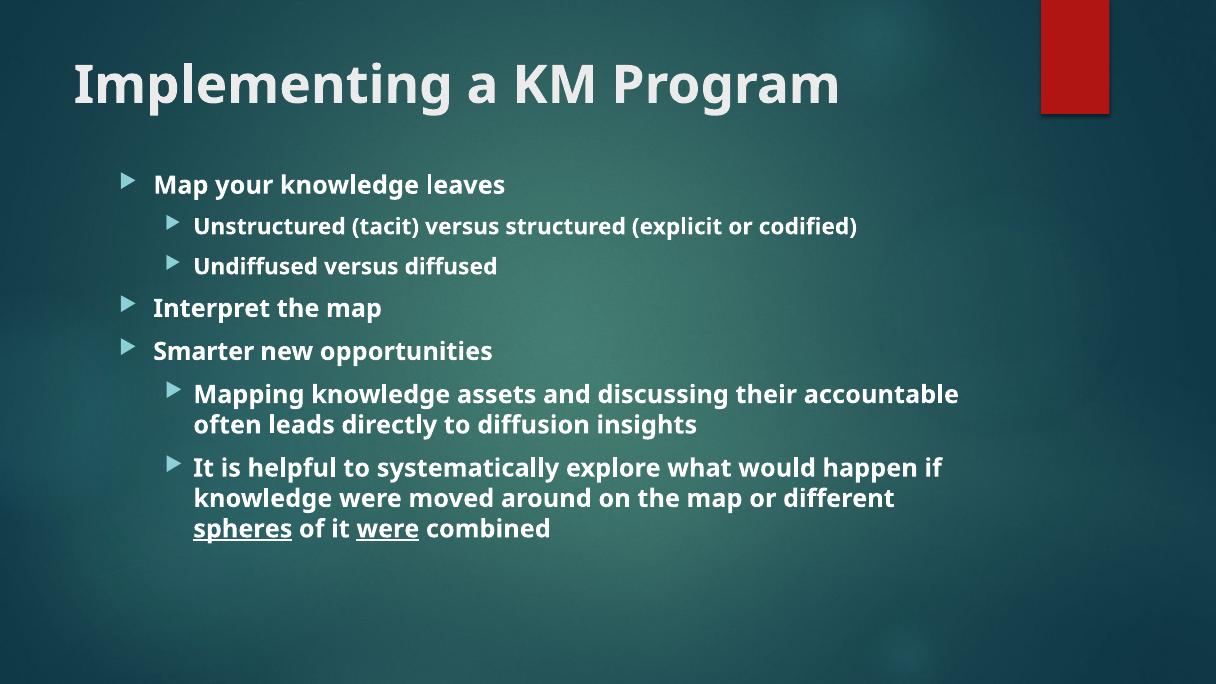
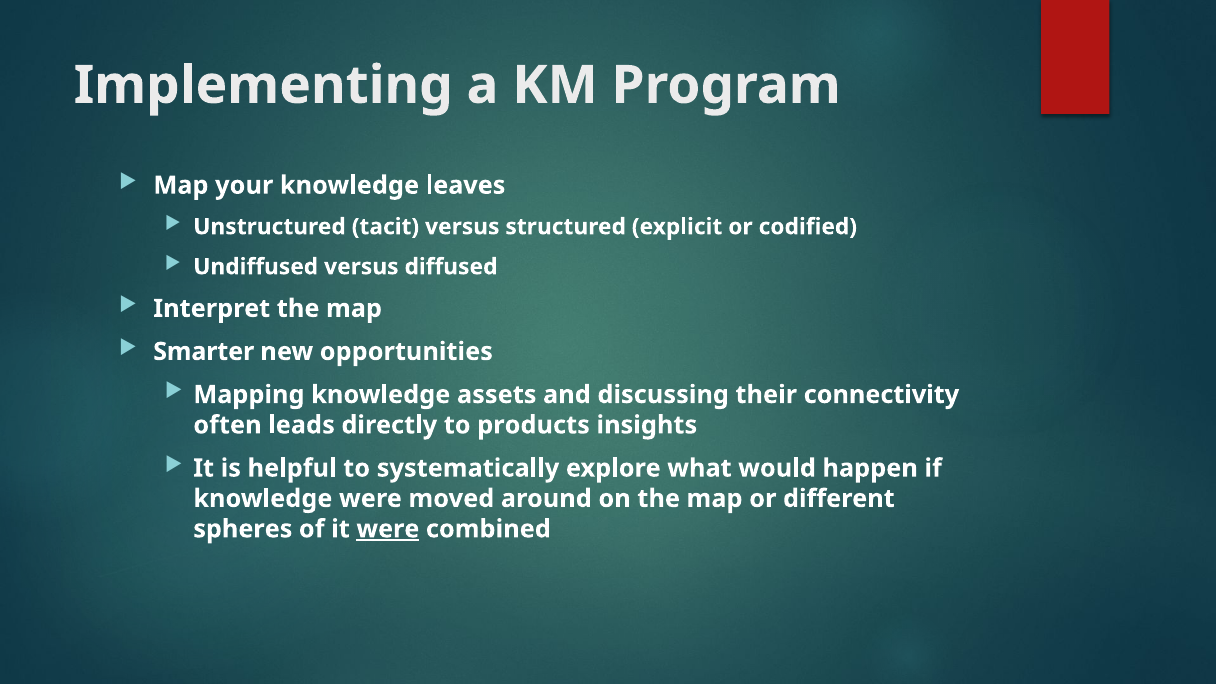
accountable: accountable -> connectivity
diffusion: diffusion -> products
spheres underline: present -> none
